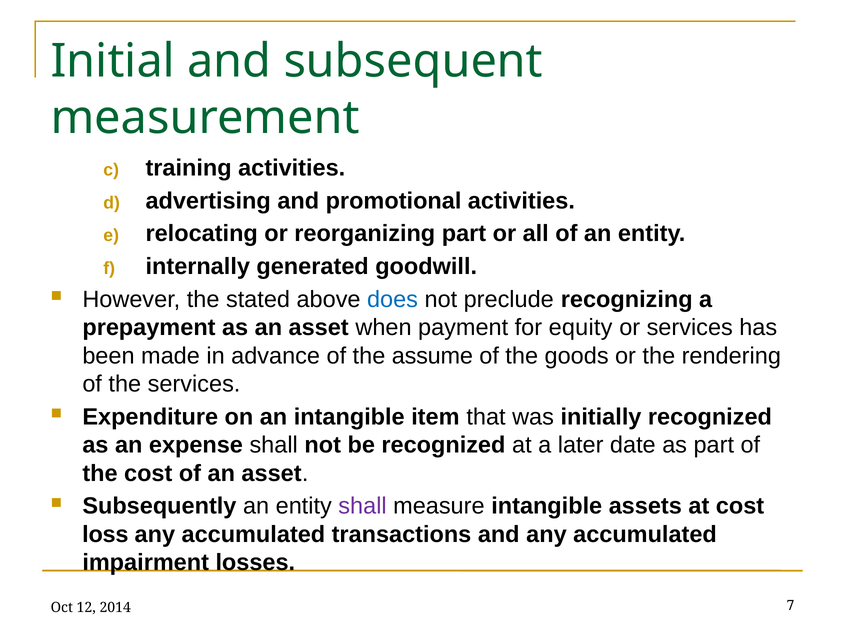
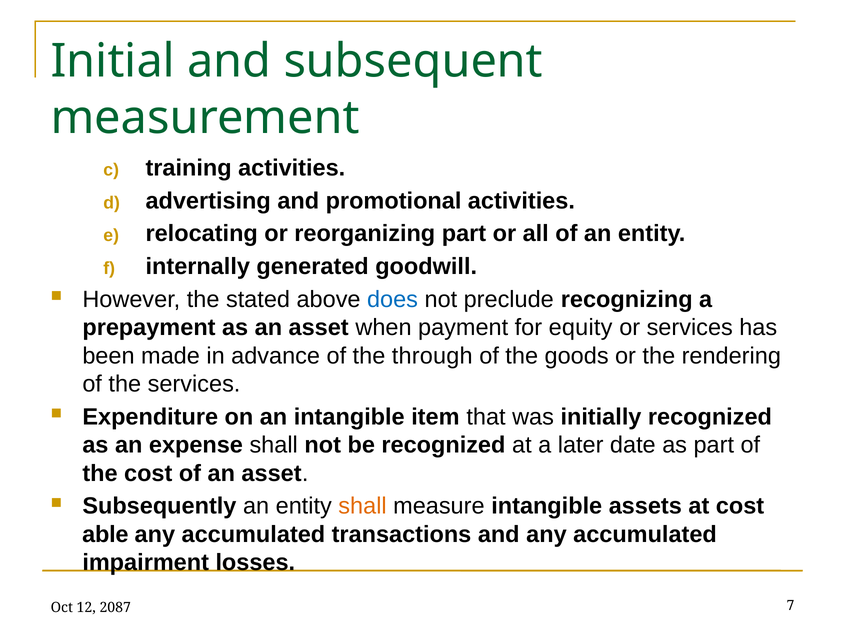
assume: assume -> through
shall at (363, 506) colour: purple -> orange
loss: loss -> able
2014: 2014 -> 2087
